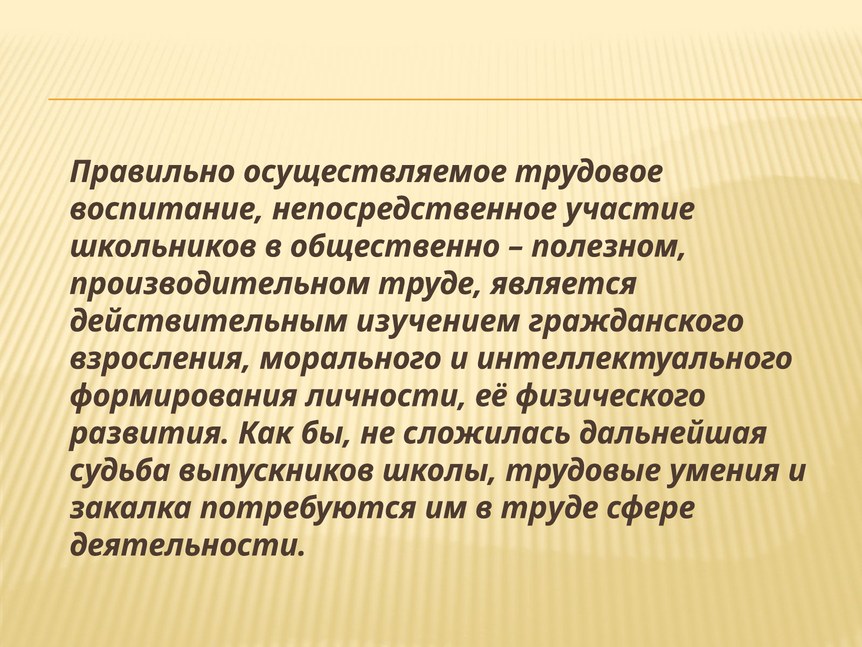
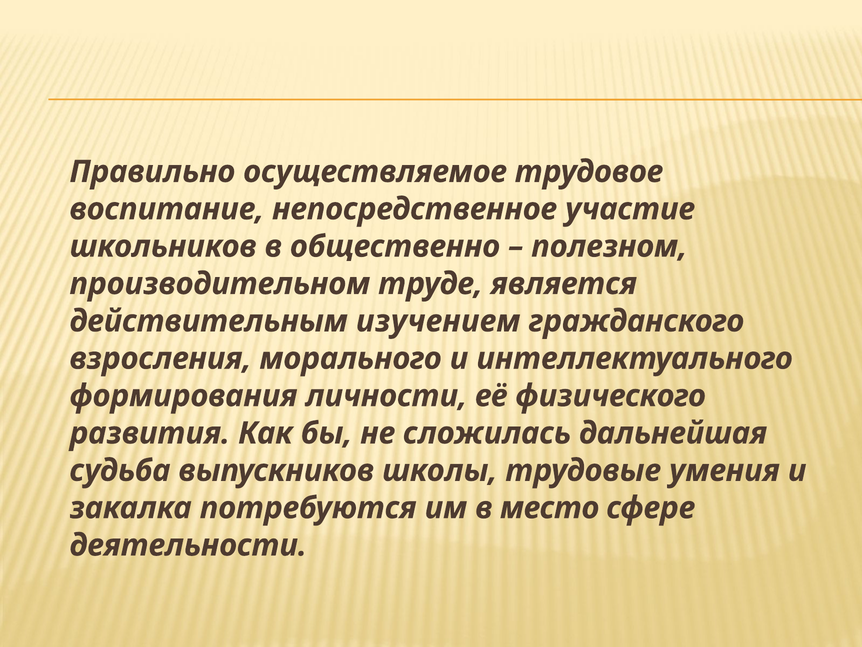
в труде: труде -> место
